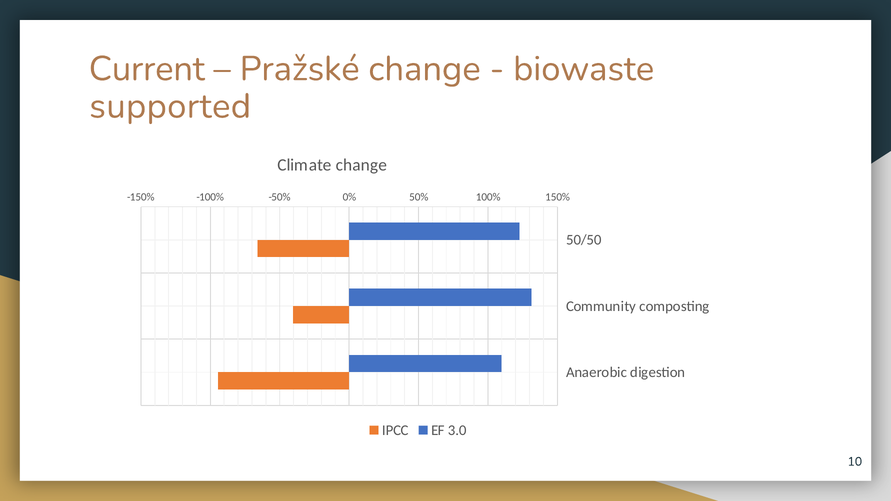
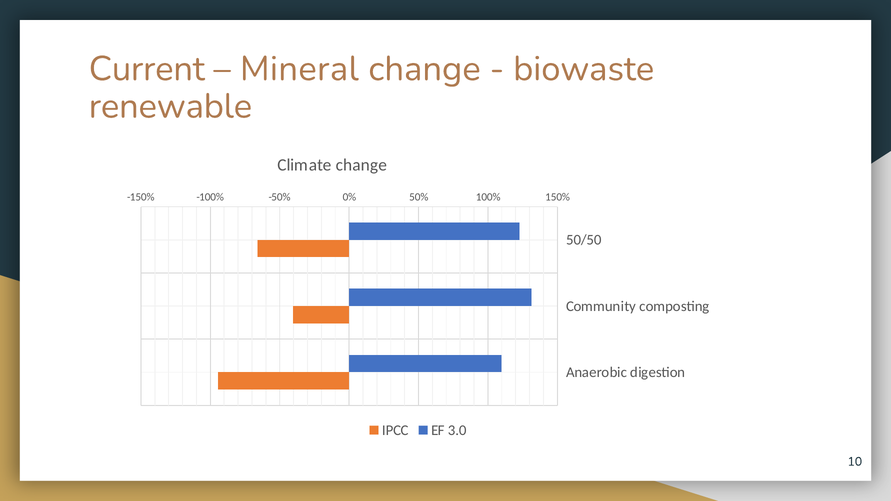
Pražské: Pražské -> Mineral
supported: supported -> renewable
